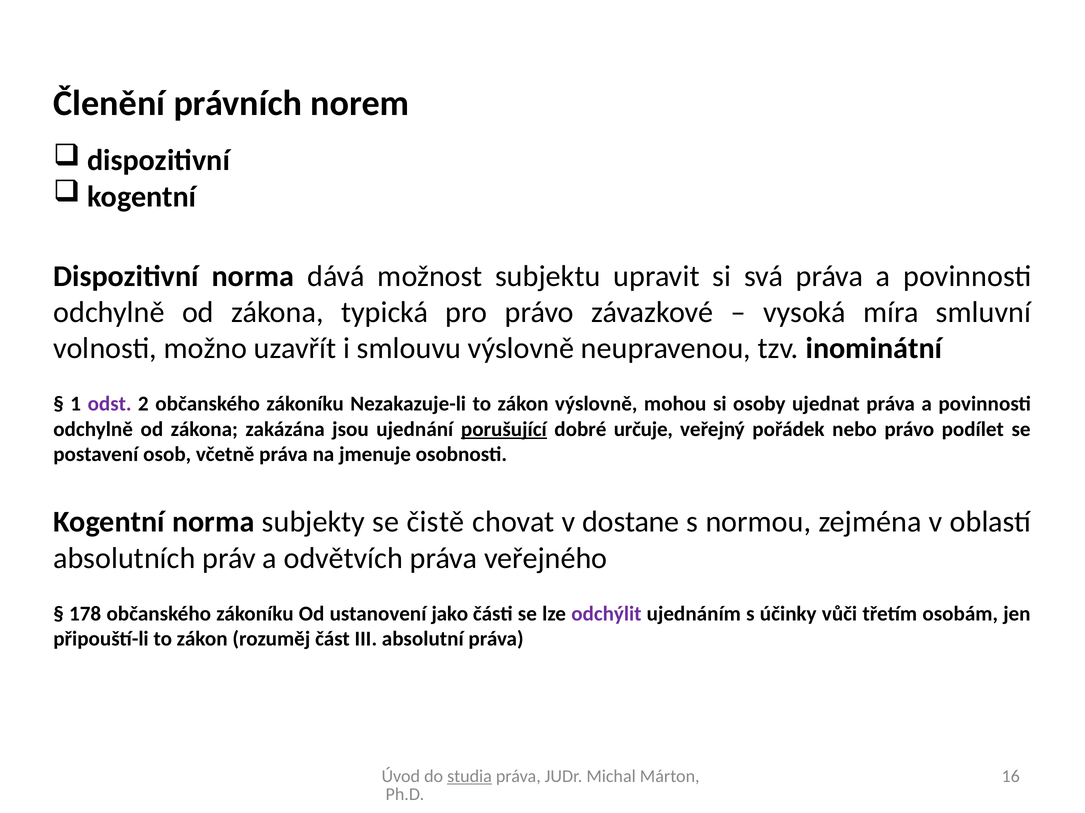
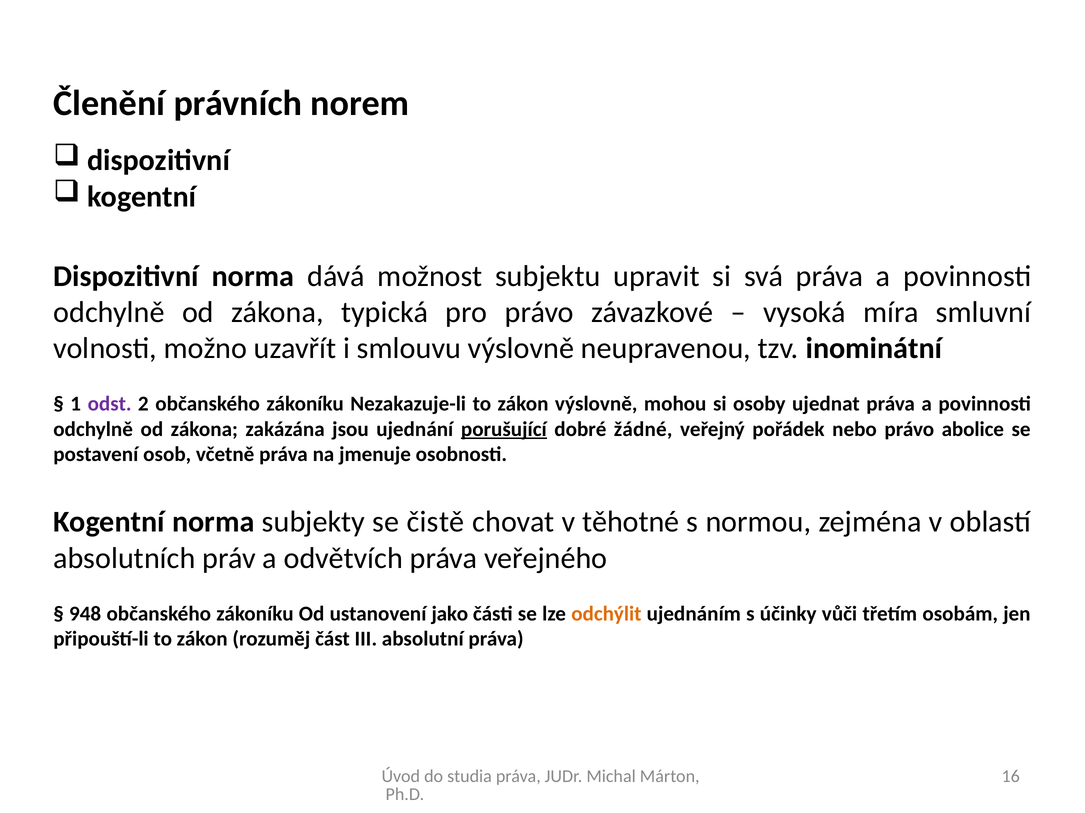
určuje: určuje -> žádné
podílet: podílet -> abolice
dostane: dostane -> těhotné
178: 178 -> 948
odchýlit colour: purple -> orange
studia underline: present -> none
